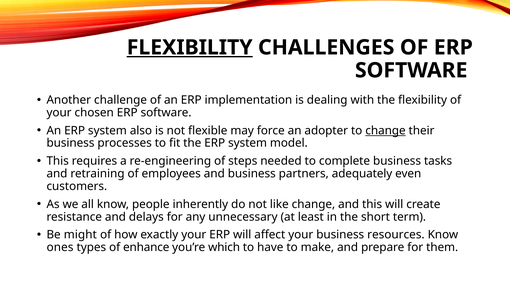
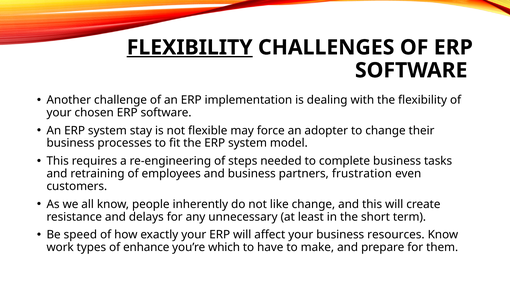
also: also -> stay
change at (385, 130) underline: present -> none
adequately: adequately -> frustration
might: might -> speed
ones: ones -> work
